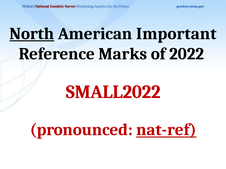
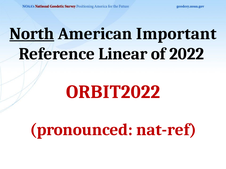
Marks: Marks -> Linear
SMALL2022: SMALL2022 -> ORBIT2022
nat-ref underline: present -> none
